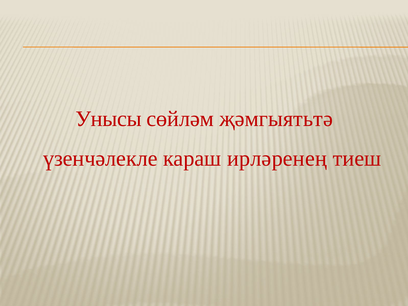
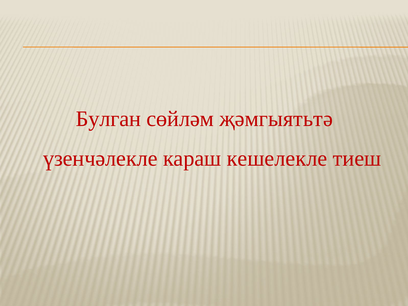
Унысы: Унысы -> Булган
ирләренең: ирләренең -> кешелекле
